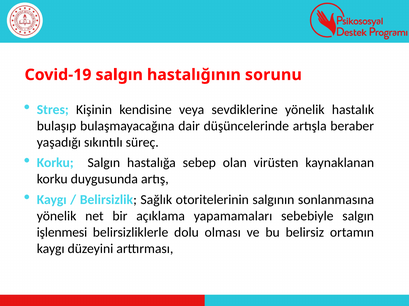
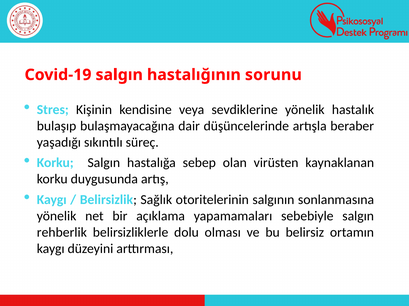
işlenmesi: işlenmesi -> rehberlik
